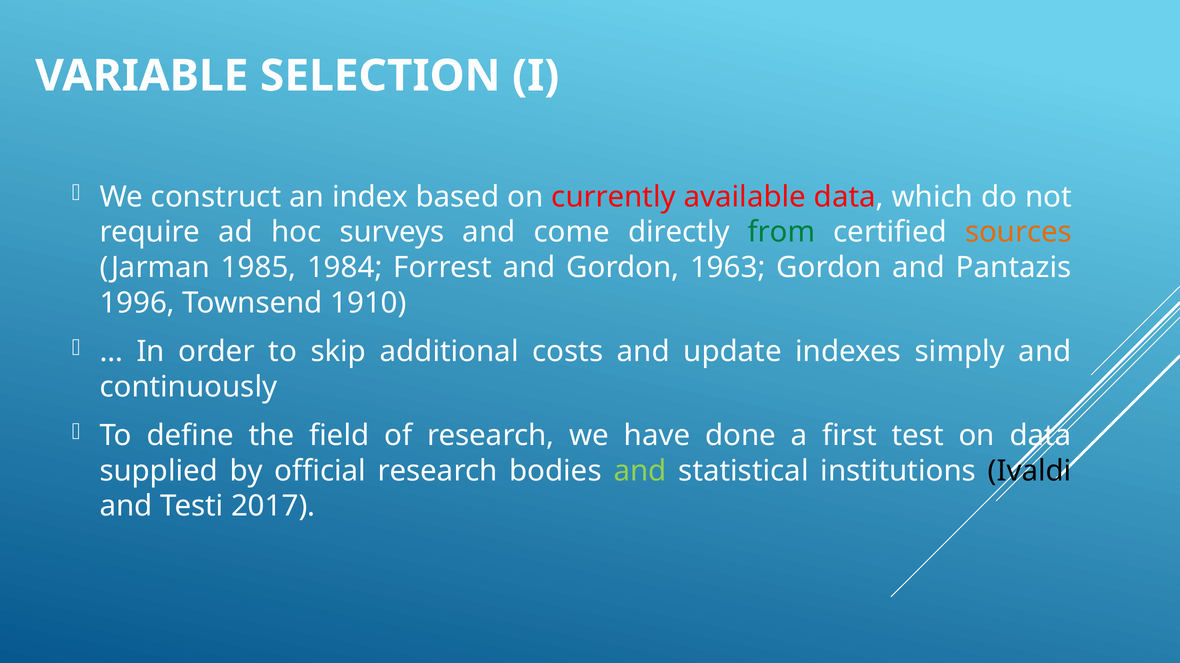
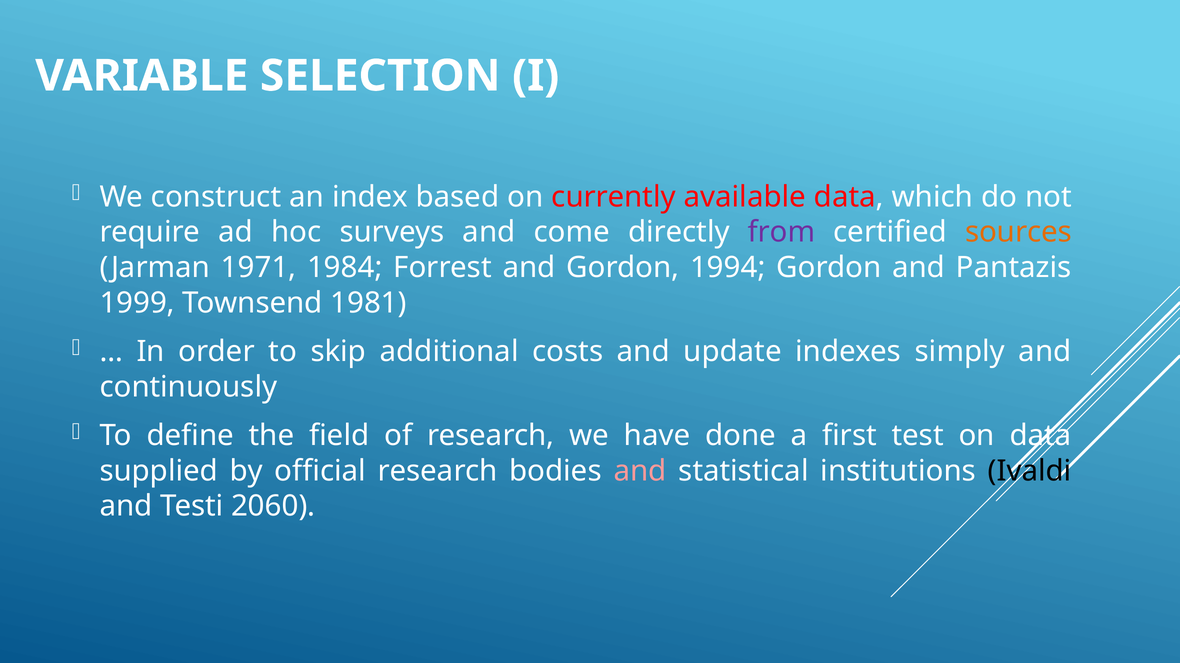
from colour: green -> purple
1985: 1985 -> 1971
1963: 1963 -> 1994
1996: 1996 -> 1999
1910: 1910 -> 1981
and at (640, 471) colour: light green -> pink
2017: 2017 -> 2060
